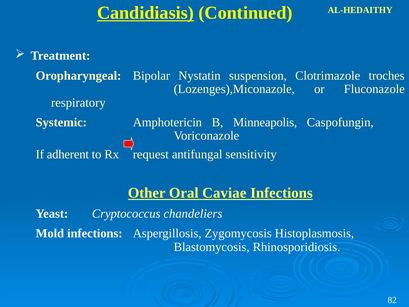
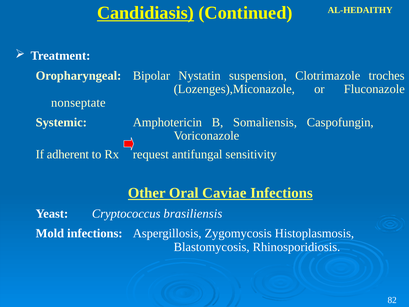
respiratory: respiratory -> nonseptate
Minneapolis: Minneapolis -> Somaliensis
chandeliers: chandeliers -> brasiliensis
